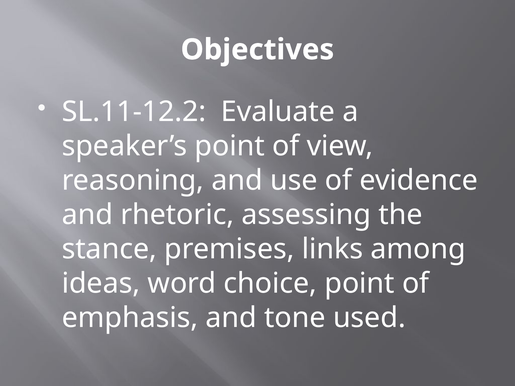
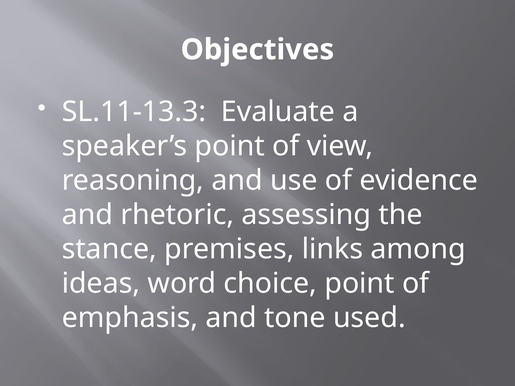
SL.11-12.2: SL.11-12.2 -> SL.11-13.3
